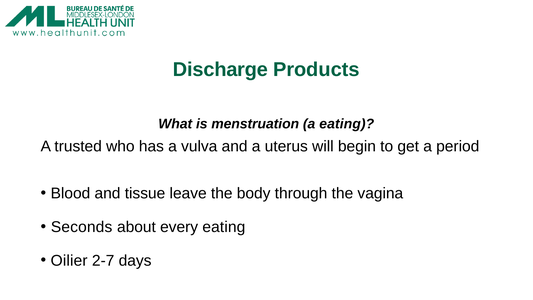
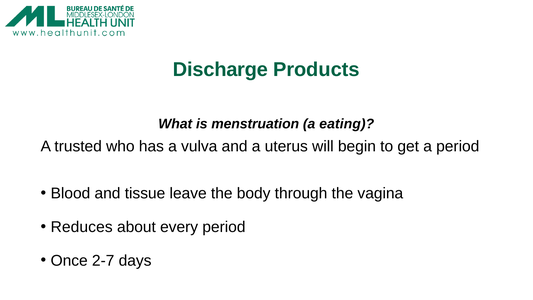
Seconds: Seconds -> Reduces
every eating: eating -> period
Oilier: Oilier -> Once
